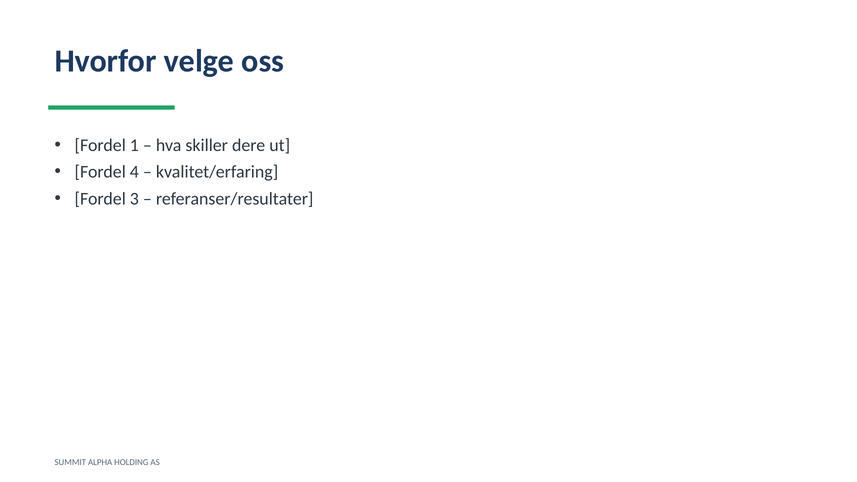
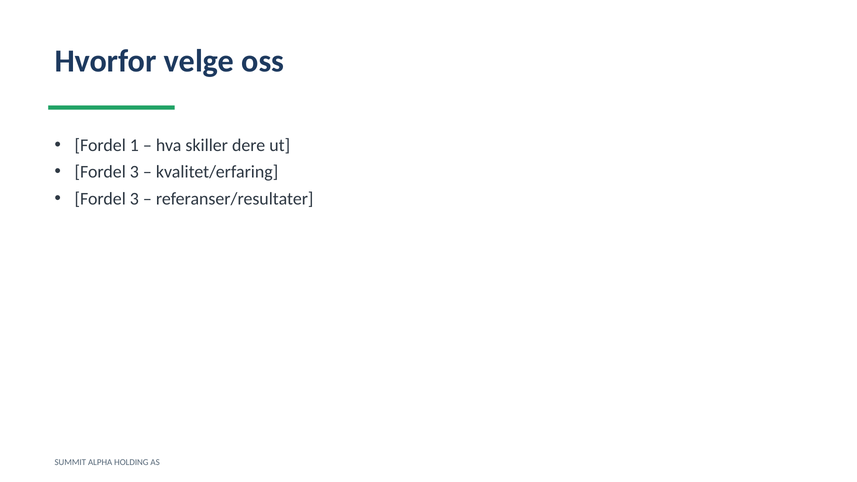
4 at (134, 172): 4 -> 3
